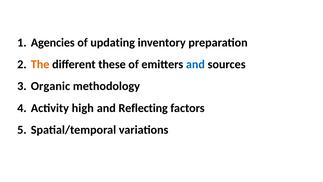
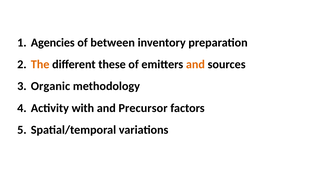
updating: updating -> between
and at (195, 64) colour: blue -> orange
high: high -> with
Reflecting: Reflecting -> Precursor
